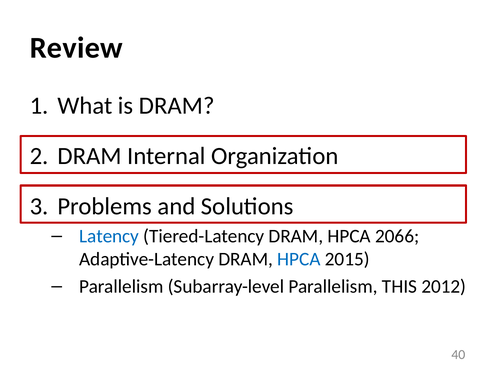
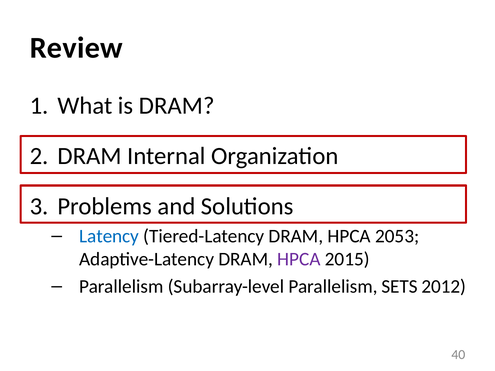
2066: 2066 -> 2053
HPCA at (299, 259) colour: blue -> purple
THIS: THIS -> SETS
